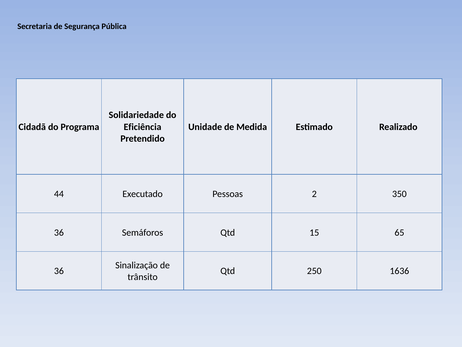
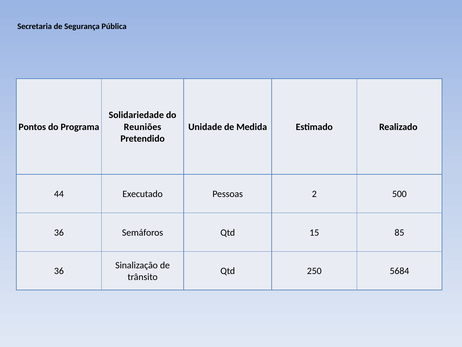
Cidadã: Cidadã -> Pontos
Eficiência: Eficiência -> Reuniões
350: 350 -> 500
65: 65 -> 85
1636: 1636 -> 5684
